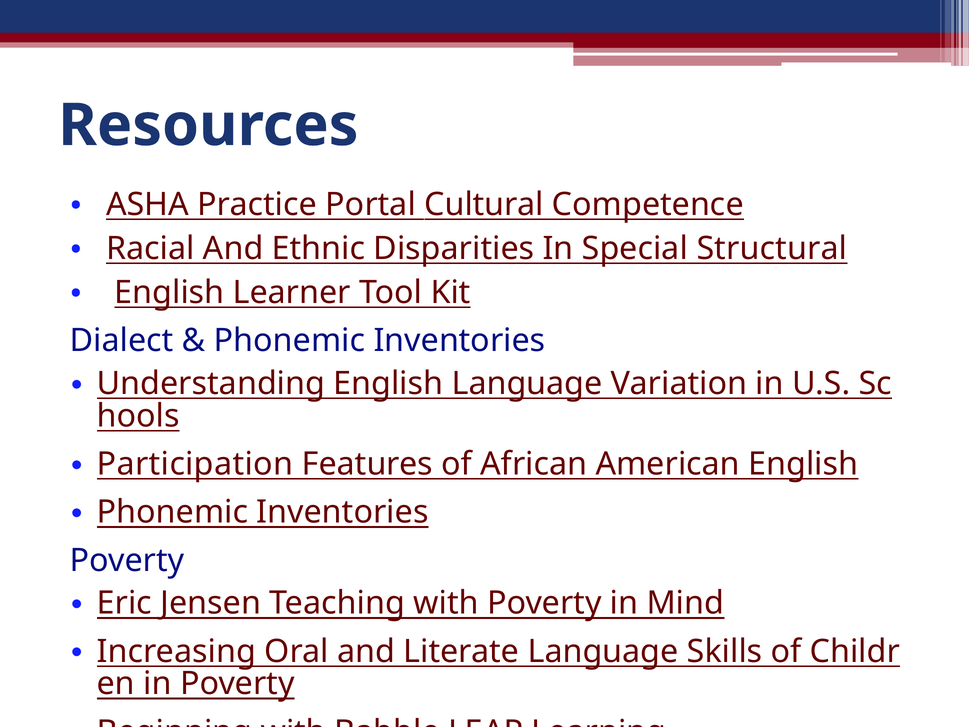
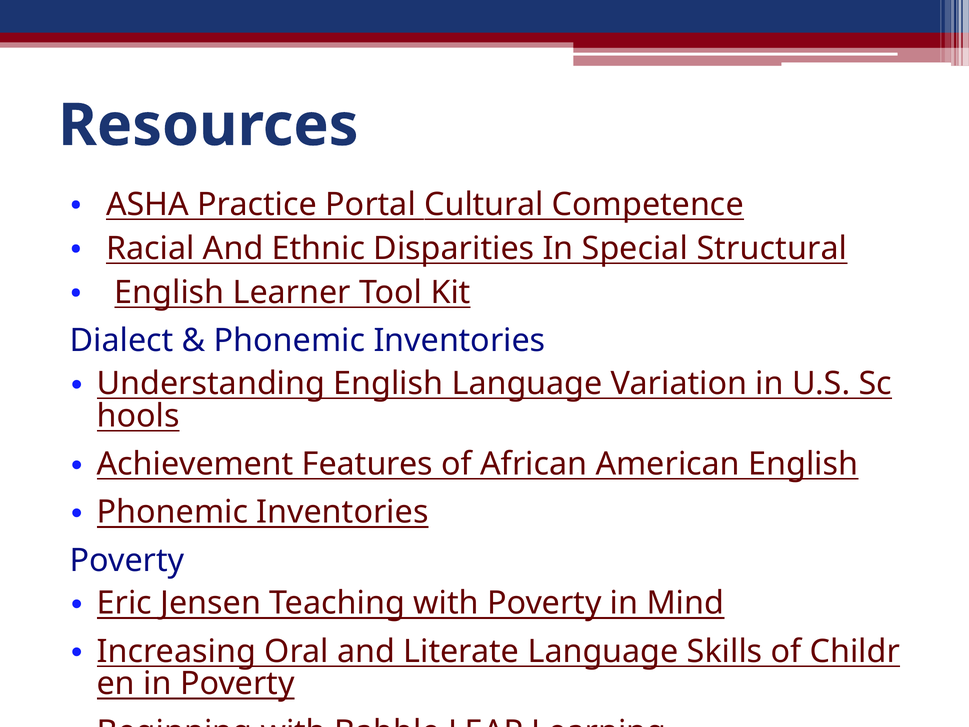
Participation: Participation -> Achievement
